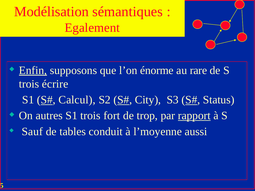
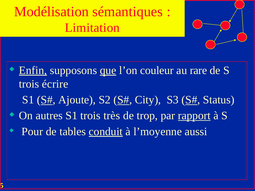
Egalement: Egalement -> Limitation
que underline: none -> present
énorme: énorme -> couleur
Calcul: Calcul -> Ajoute
fort: fort -> très
Sauf: Sauf -> Pour
conduit underline: none -> present
